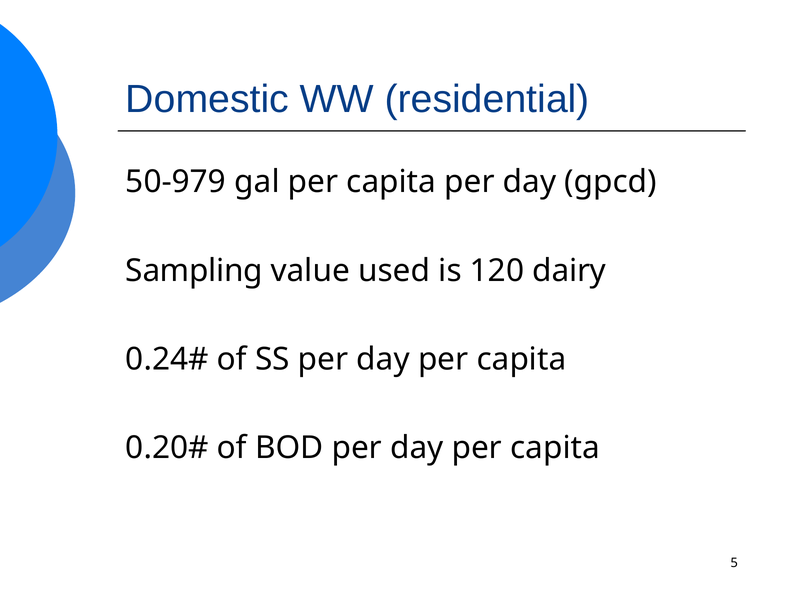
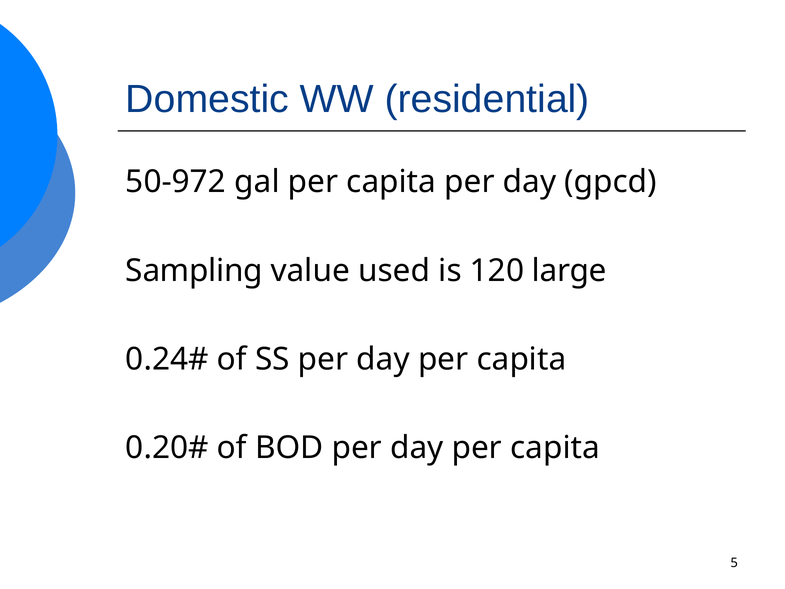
50-979: 50-979 -> 50-972
dairy: dairy -> large
